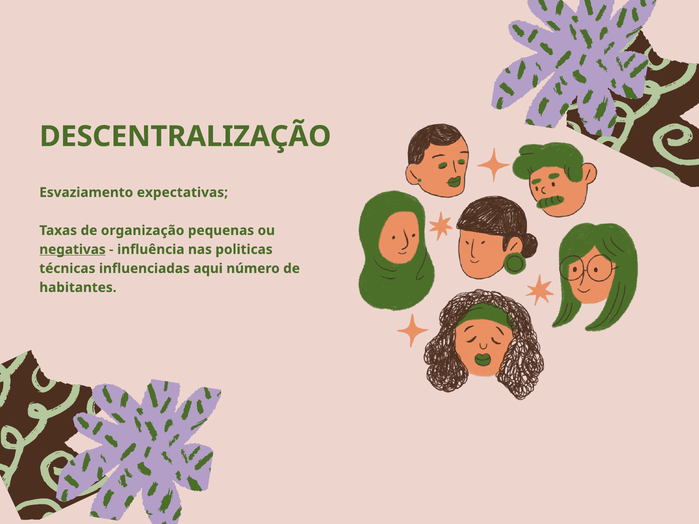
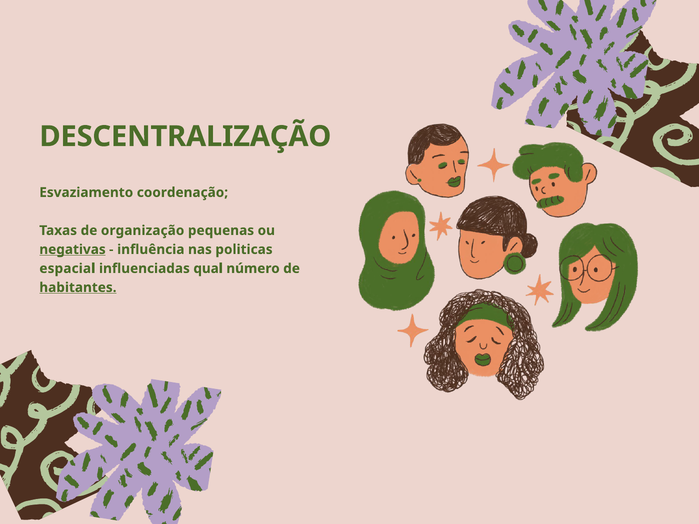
expectativas: expectativas -> coordenação
técnicas: técnicas -> espacial
aqui: aqui -> qual
habitantes underline: none -> present
